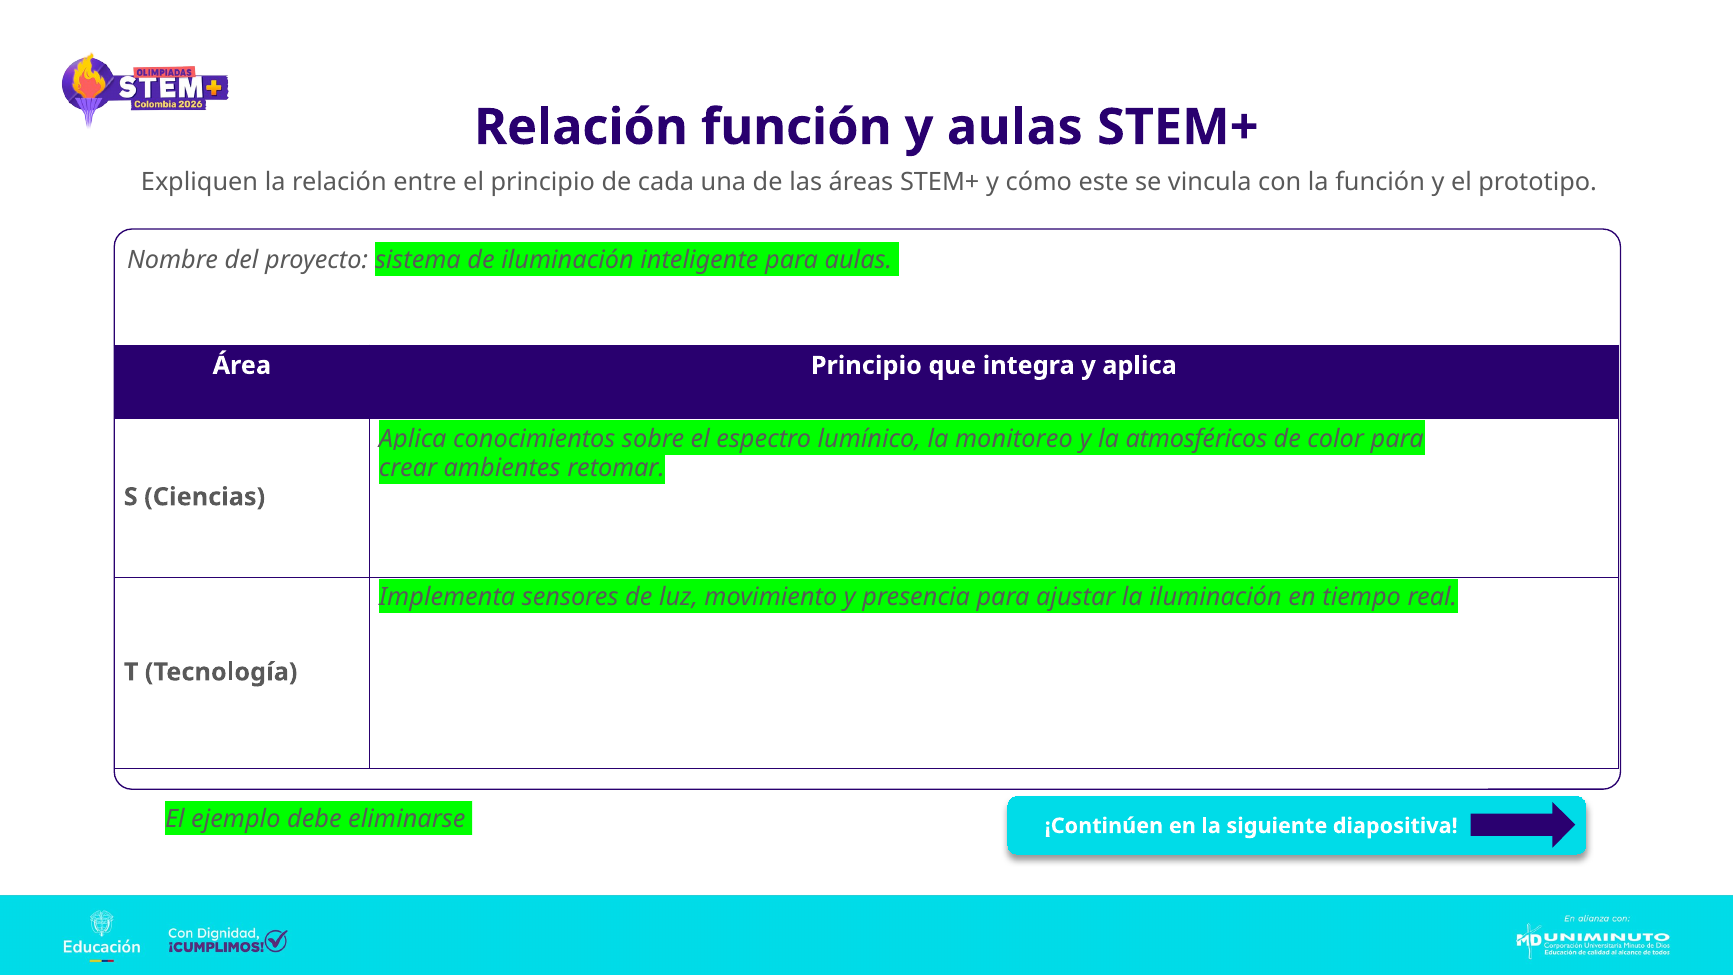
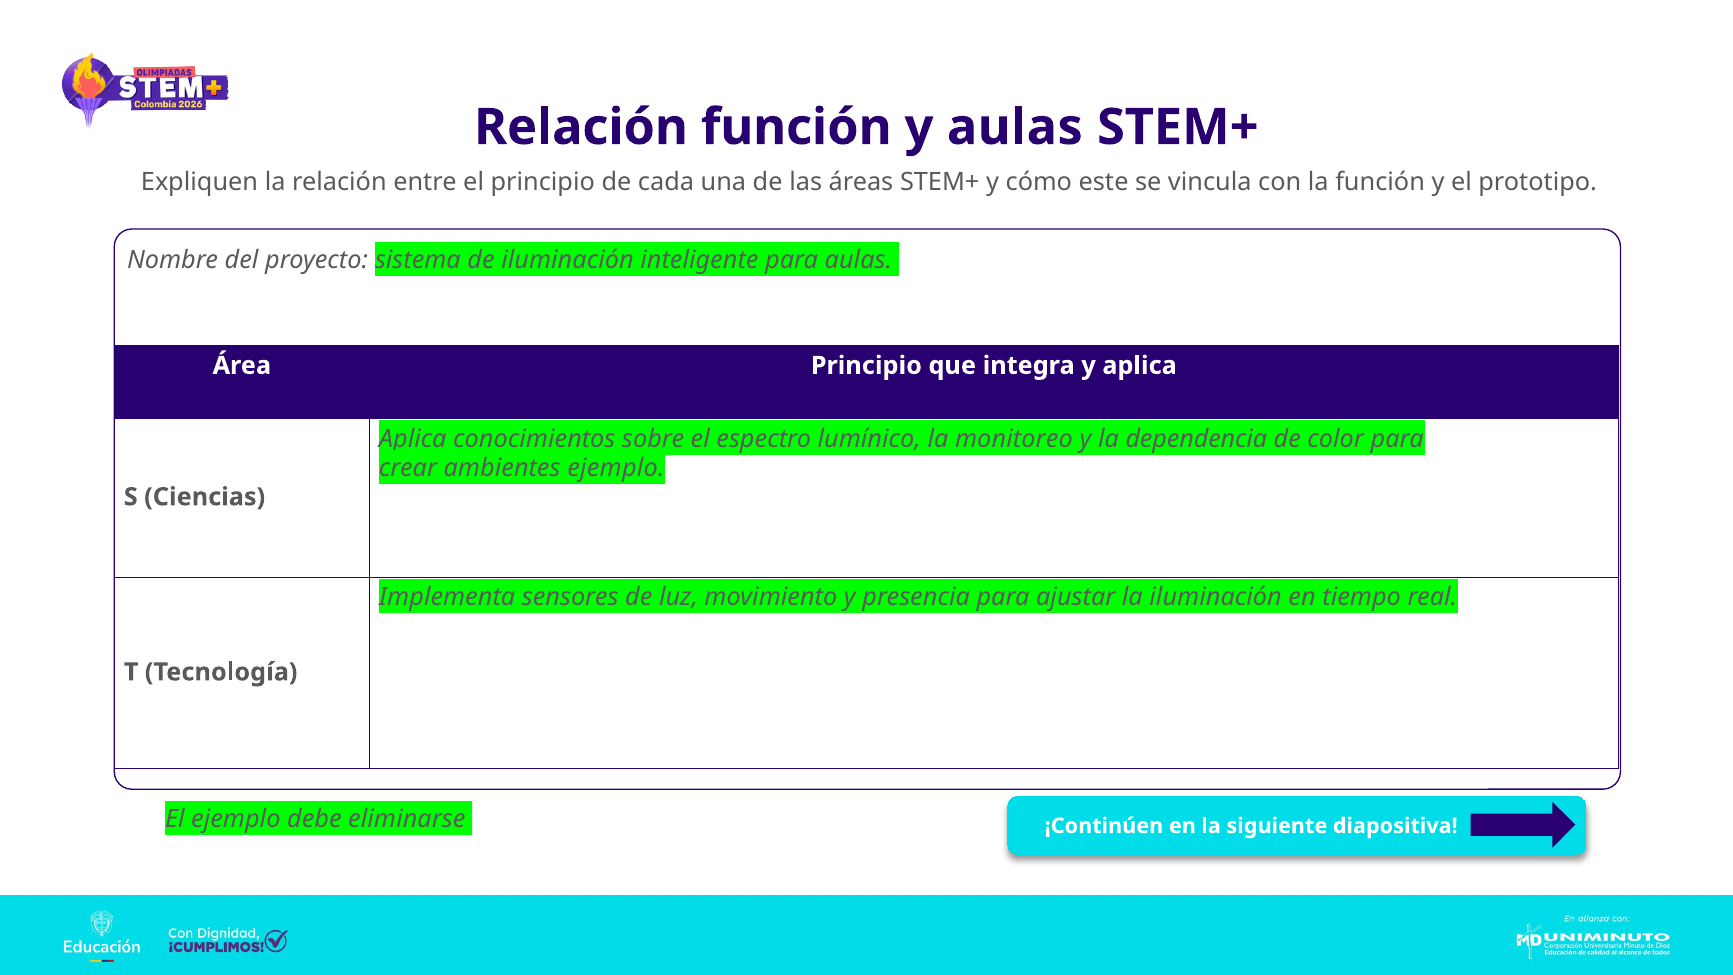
atmosféricos: atmosféricos -> dependencia
ambientes retomar: retomar -> ejemplo
